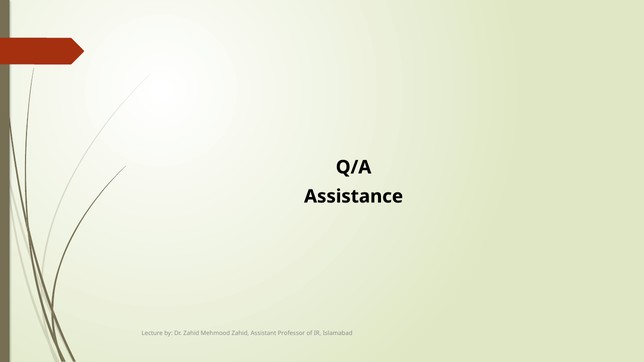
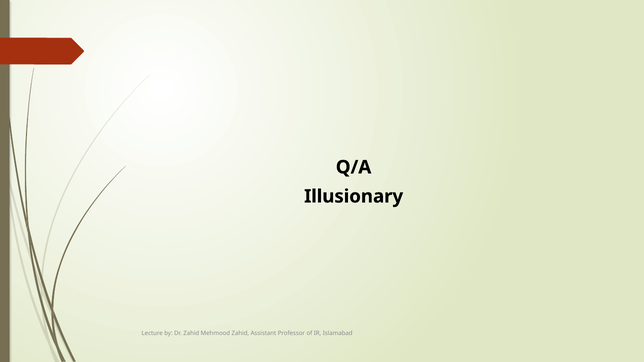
Assistance: Assistance -> Illusionary
